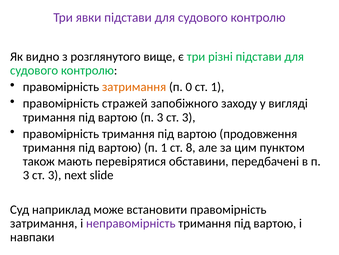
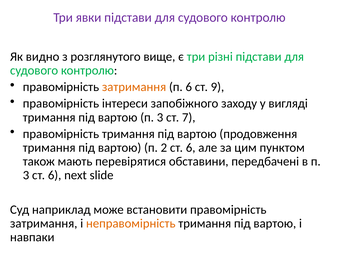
п 0: 0 -> 6
ст 1: 1 -> 9
стражей: стражей -> інтереси
3 at (189, 117): 3 -> 7
п 1: 1 -> 2
8 at (191, 147): 8 -> 6
3 at (55, 175): 3 -> 6
неправомірність colour: purple -> orange
